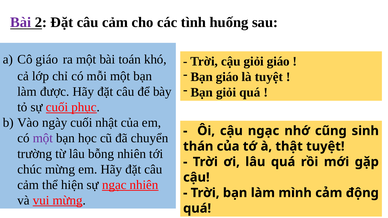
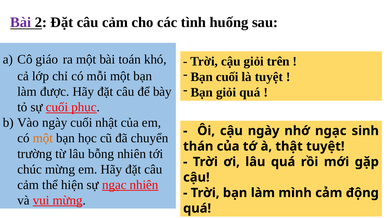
giỏi giáo: giáo -> trên
Bạn giáo: giáo -> cuối
cậu ngạc: ngạc -> ngày
nhớ cũng: cũng -> ngạc
một at (43, 138) colour: purple -> orange
